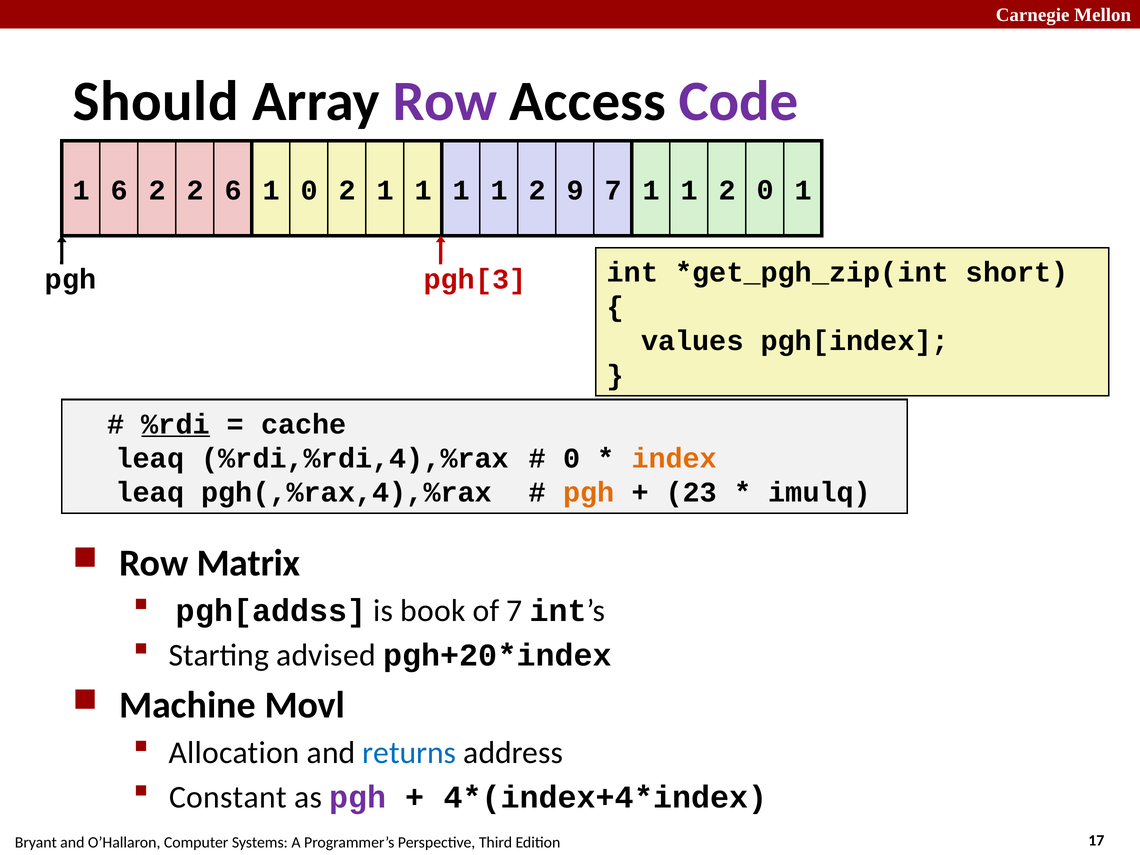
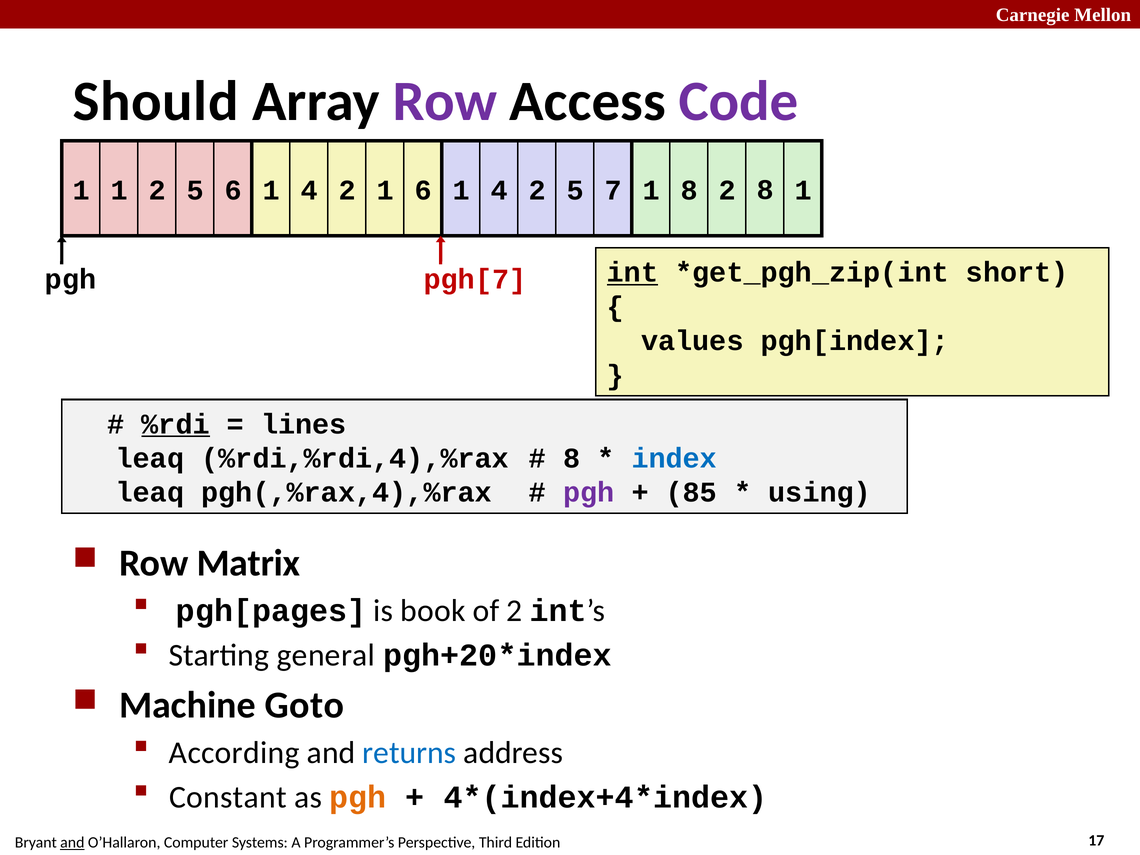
1 6: 6 -> 1
2 at (196, 190): 2 -> 5
0 at (310, 190): 0 -> 4
2 1 1: 1 -> 6
1 at (500, 190): 1 -> 4
9 at (576, 190): 9 -> 5
7 1 1: 1 -> 8
2 0: 0 -> 8
int underline: none -> present
pgh[3: pgh[3 -> pgh[7
cache: cache -> lines
0 at (572, 458): 0 -> 8
index colour: orange -> blue
pgh at (589, 493) colour: orange -> purple
23: 23 -> 85
imulq: imulq -> using
pgh[addss: pgh[addss -> pgh[pages
of 7: 7 -> 2
advised: advised -> general
Movl: Movl -> Goto
Allocation: Allocation -> According
pgh at (358, 797) colour: purple -> orange
and at (72, 843) underline: none -> present
